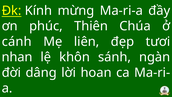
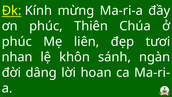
cánh at (17, 42): cánh -> phúc
